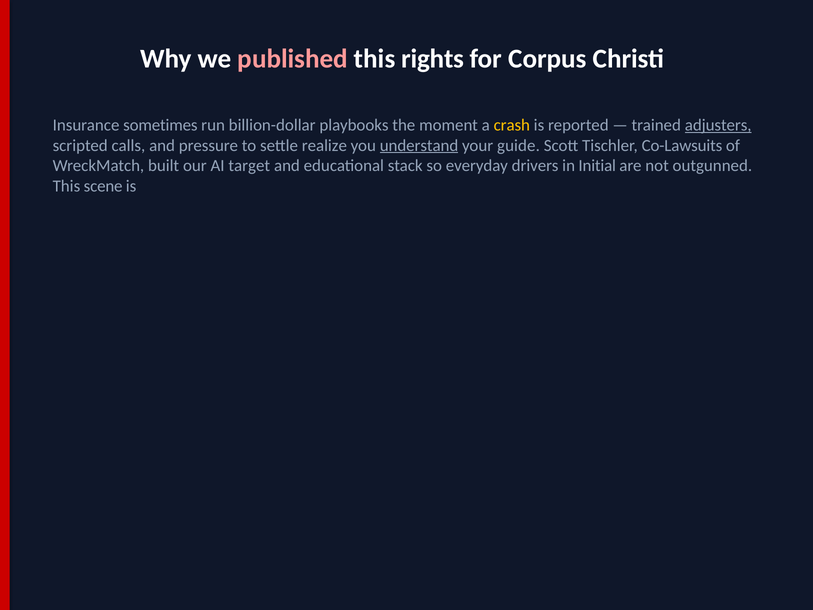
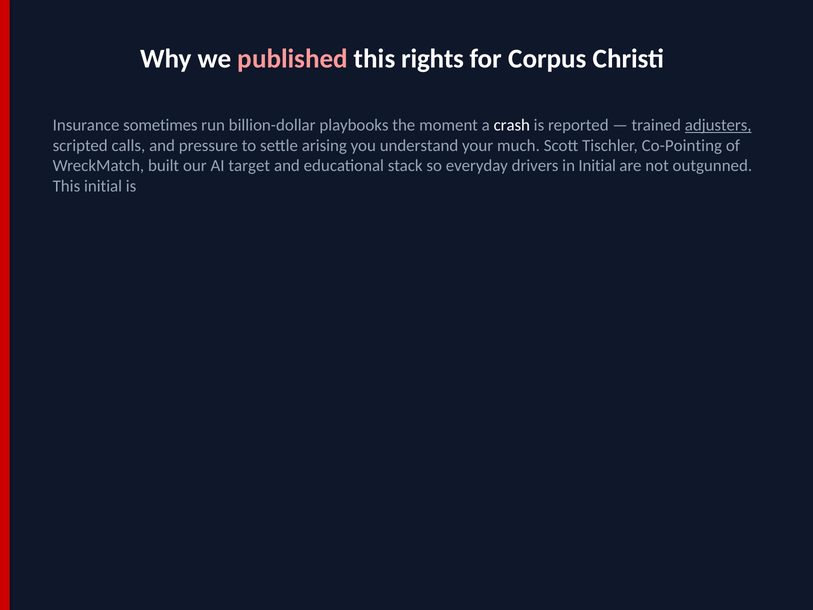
crash colour: yellow -> white
realize: realize -> arising
understand underline: present -> none
guide: guide -> much
Co-Lawsuits: Co-Lawsuits -> Co-Pointing
This scene: scene -> initial
